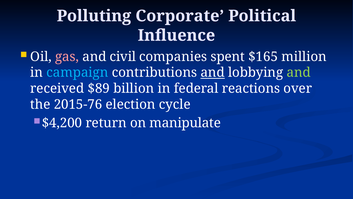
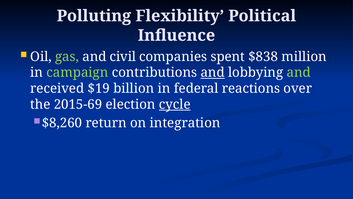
Corporate: Corporate -> Flexibility
gas colour: pink -> light green
$165: $165 -> $838
campaign colour: light blue -> light green
$89: $89 -> $19
2015-76: 2015-76 -> 2015-69
cycle underline: none -> present
$4,200: $4,200 -> $8,260
manipulate: manipulate -> integration
